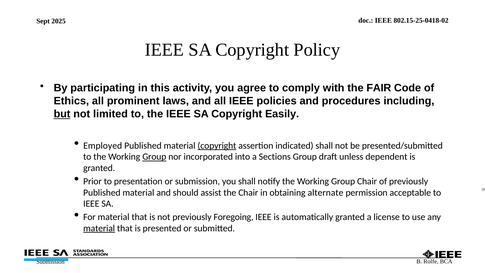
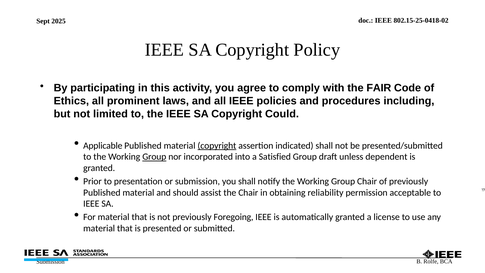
but underline: present -> none
Easily: Easily -> Could
Employed: Employed -> Applicable
Sections: Sections -> Satisfied
alternate: alternate -> reliability
material at (99, 228) underline: present -> none
